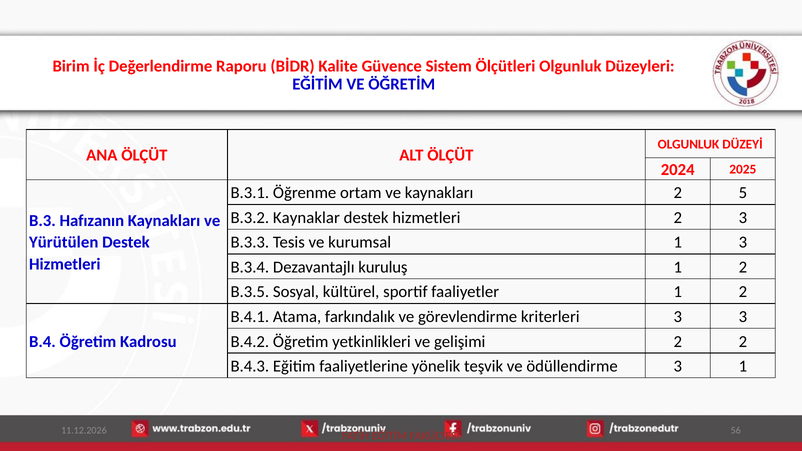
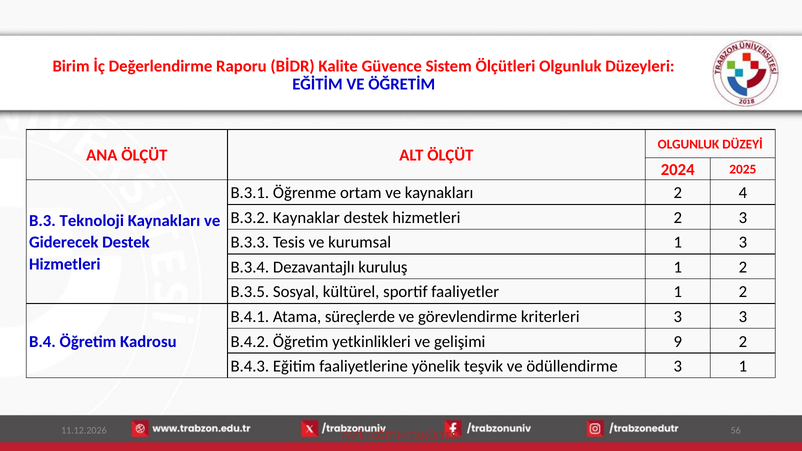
5: 5 -> 4
Hafızanın: Hafızanın -> Teknoloji
Yürütülen: Yürütülen -> Giderecek
farkındalık: farkındalık -> süreçlerde
gelişimi 2: 2 -> 9
